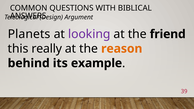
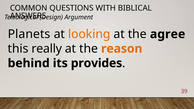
looking colour: purple -> orange
friend: friend -> agree
example: example -> provides
